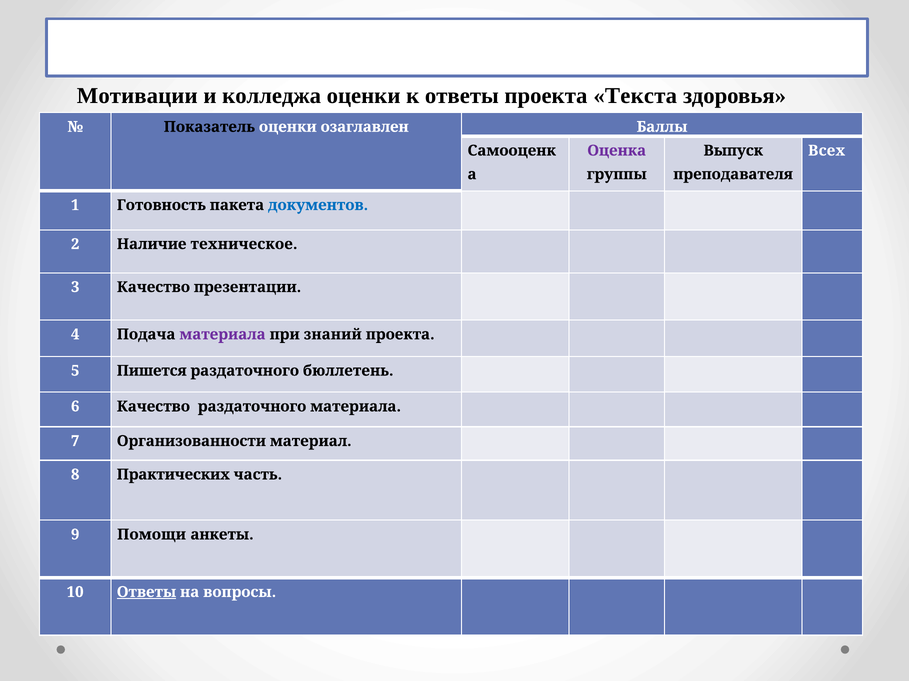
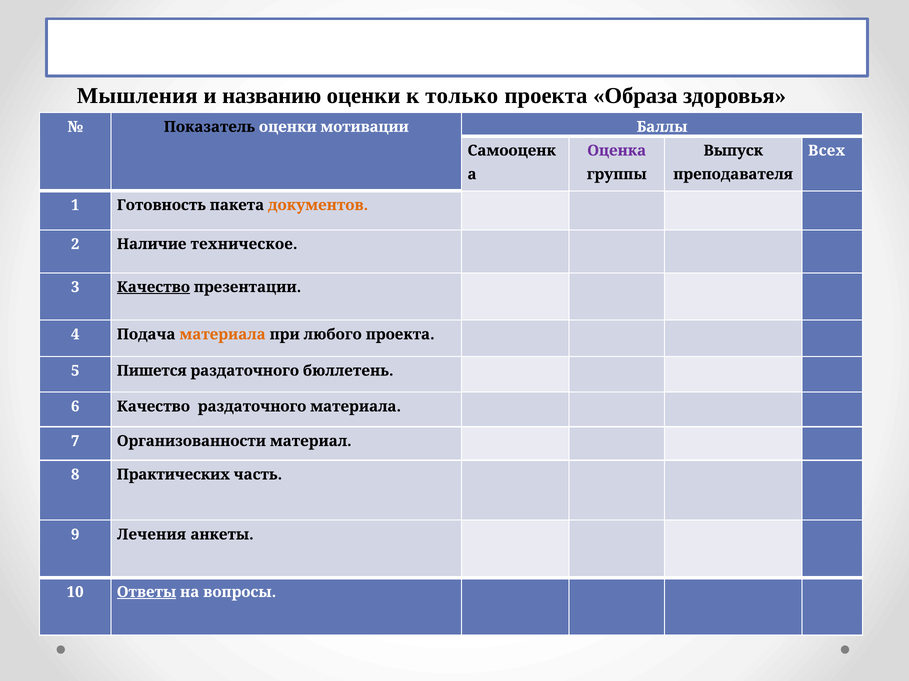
Мотивации: Мотивации -> Мышления
колледжа: колледжа -> названию
к ответы: ответы -> только
Текста: Текста -> Образа
озаглавлен: озаглавлен -> мотивации
документов colour: blue -> orange
Качество at (153, 287) underline: none -> present
материала at (223, 335) colour: purple -> orange
знаний: знаний -> любого
Помощи: Помощи -> Лечения
